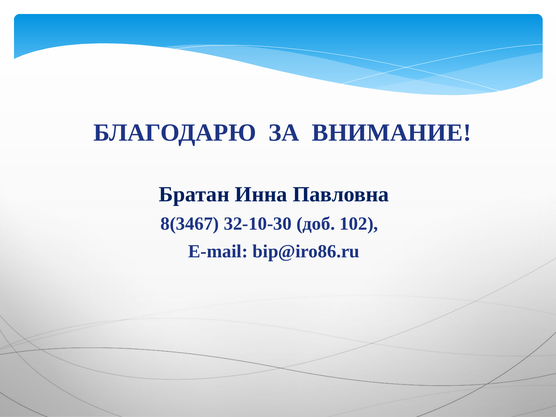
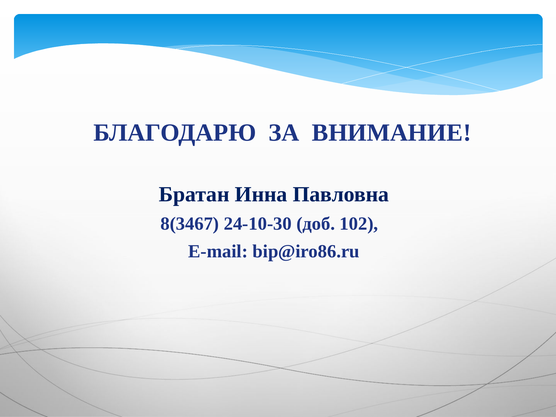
32-10-30: 32-10-30 -> 24-10-30
